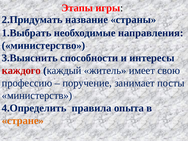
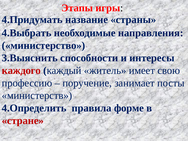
2.Придумать: 2.Придумать -> 4.Придумать
1.Выбрать: 1.Выбрать -> 4.Выбрать
опыта: опыта -> форме
стране colour: orange -> red
